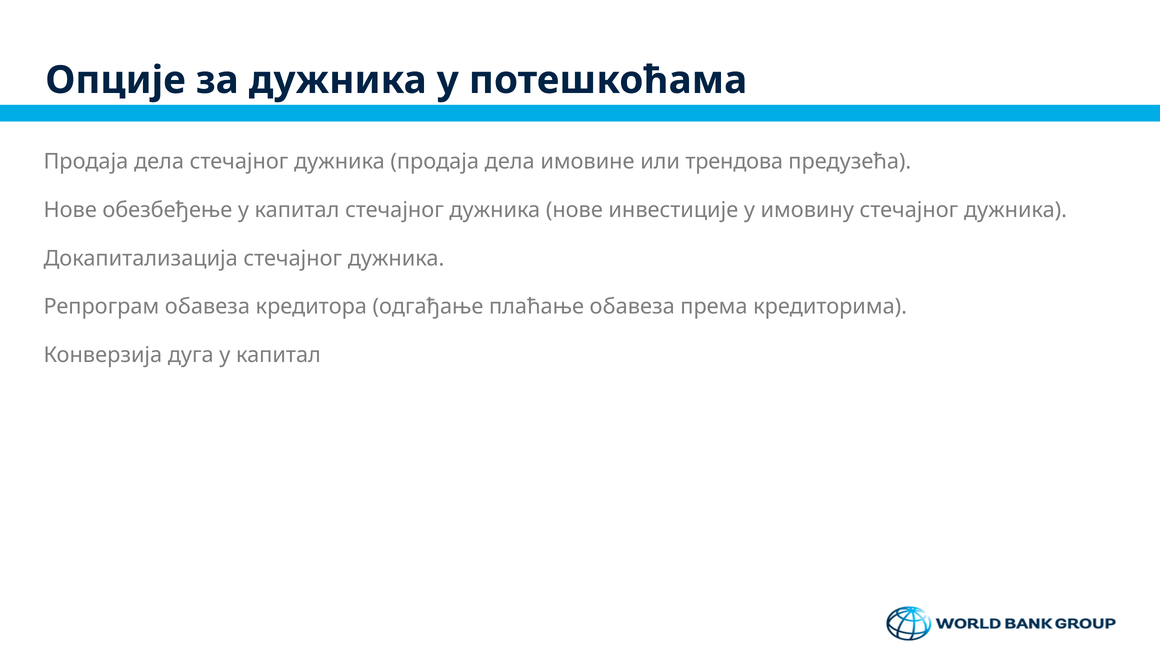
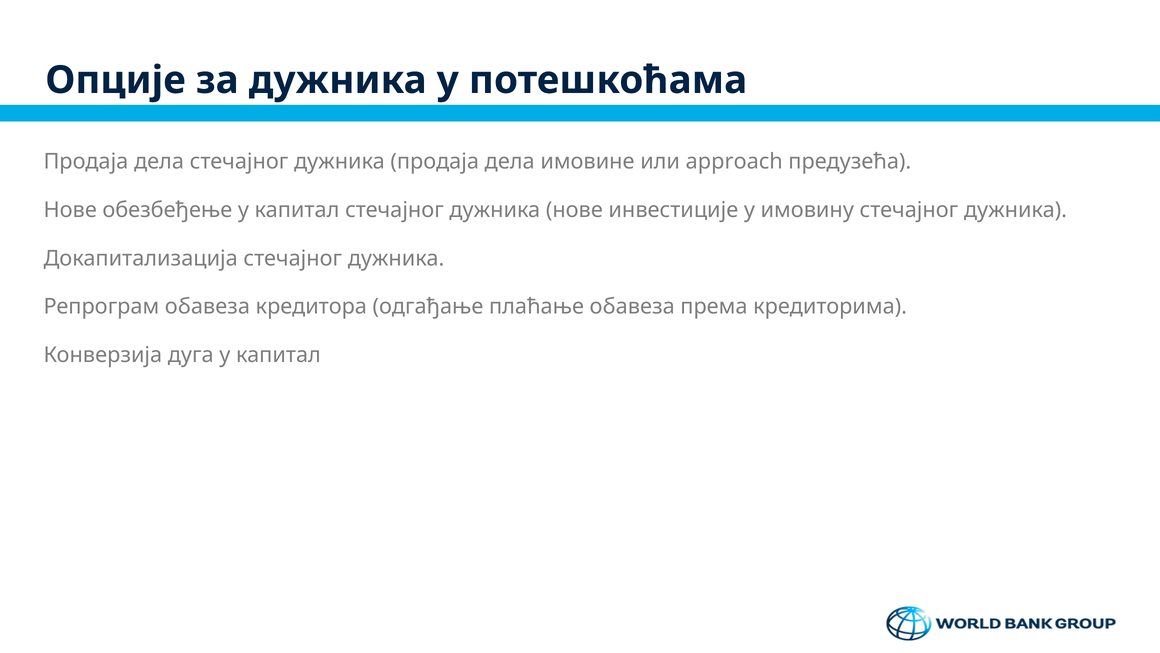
трендова: трендова -> approach
